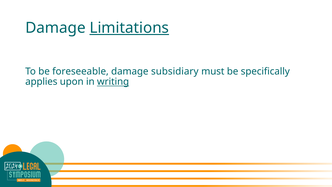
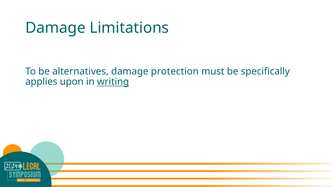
Limitations underline: present -> none
foreseeable: foreseeable -> alternatives
subsidiary: subsidiary -> protection
